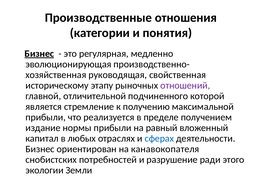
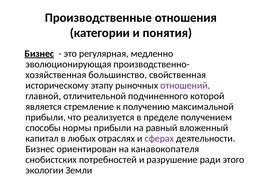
руководящая: руководящая -> большинство
издание: издание -> способы
сферах colour: blue -> purple
